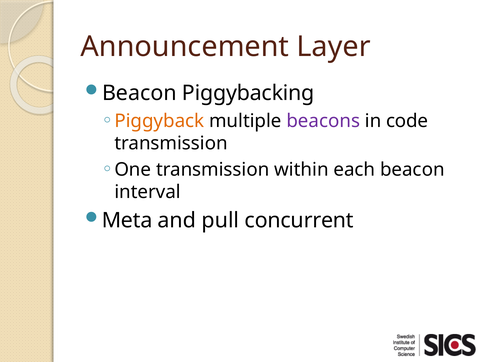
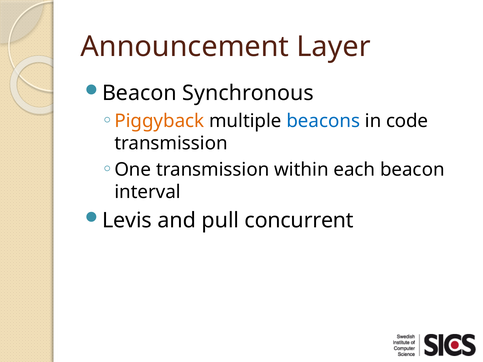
Piggybacking: Piggybacking -> Synchronous
beacons colour: purple -> blue
Meta: Meta -> Levis
